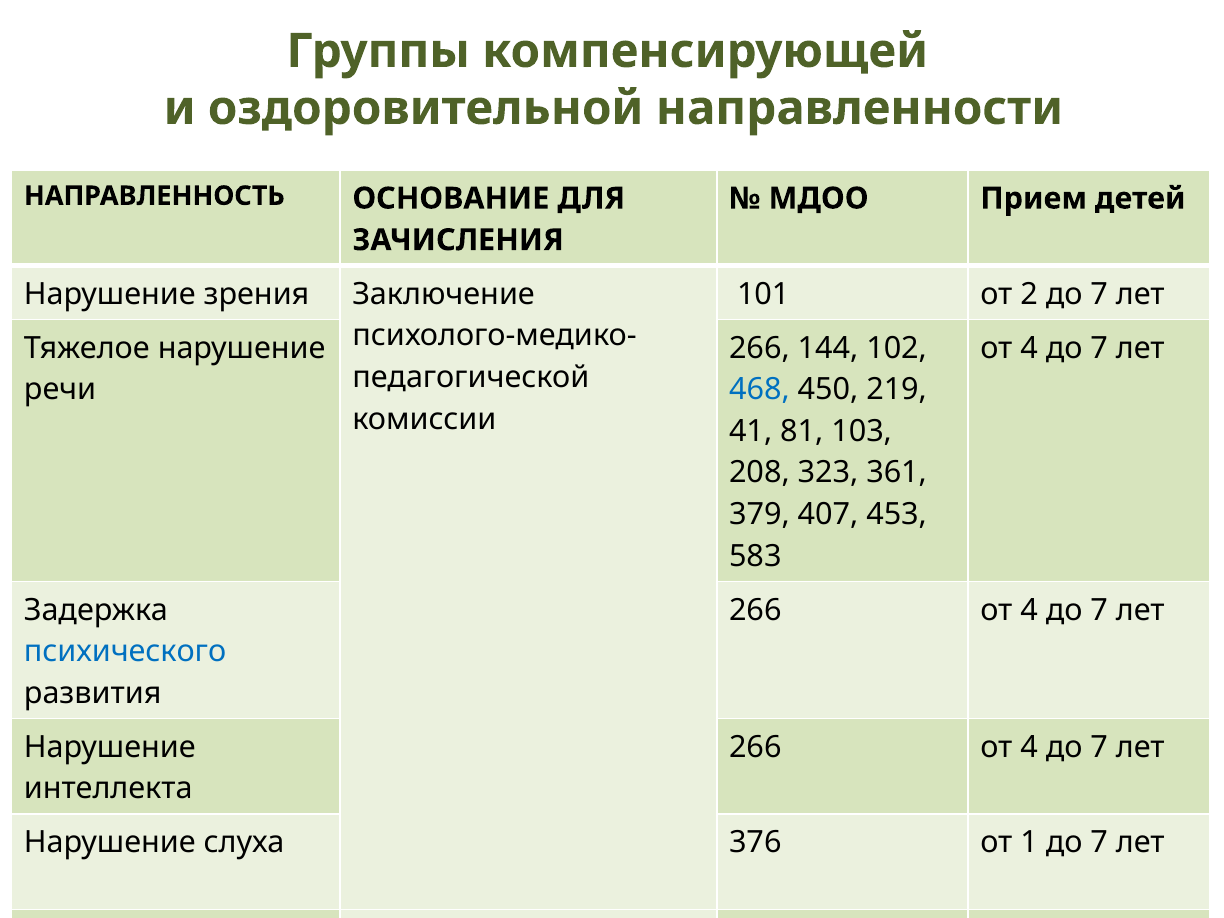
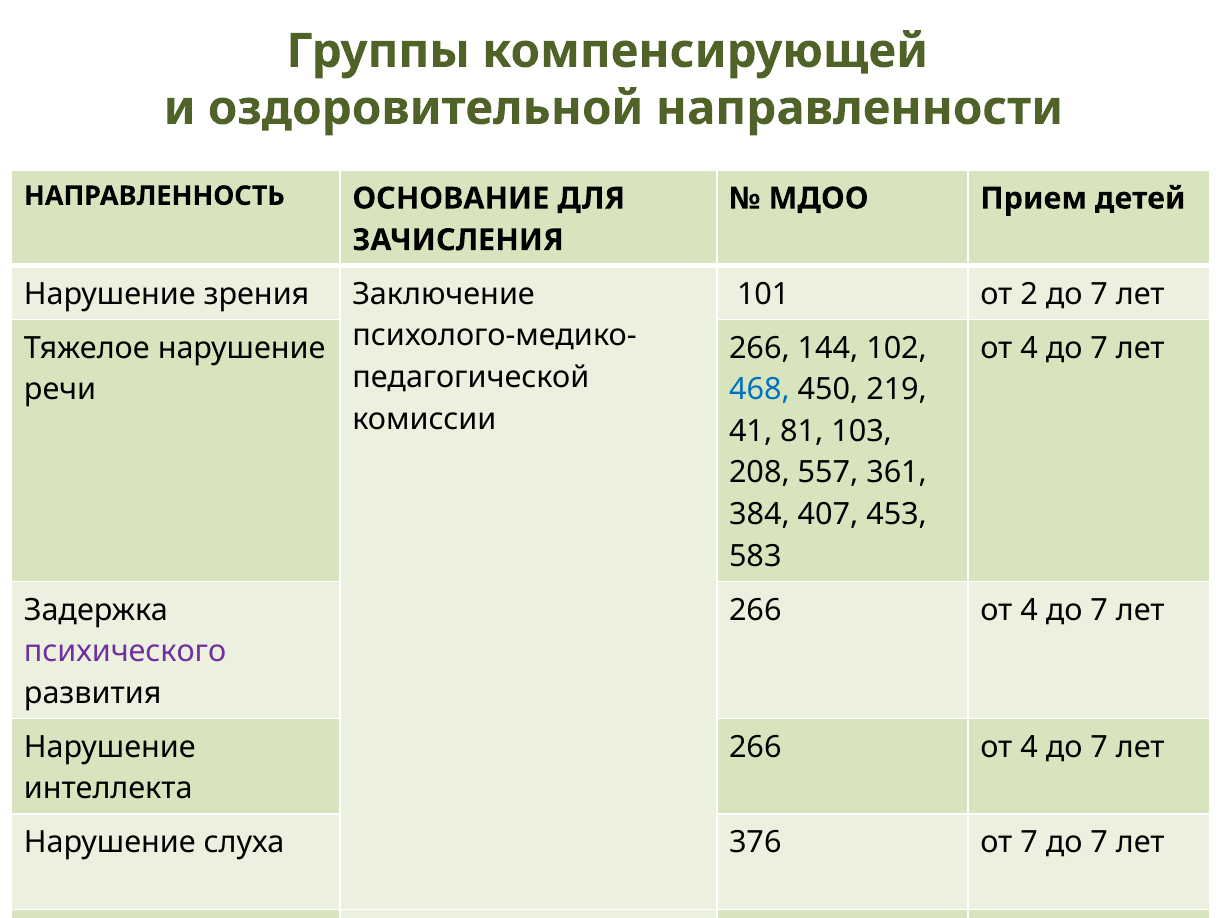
323: 323 -> 557
379: 379 -> 384
психического colour: blue -> purple
от 1: 1 -> 7
